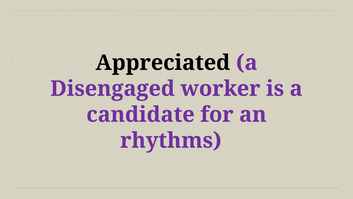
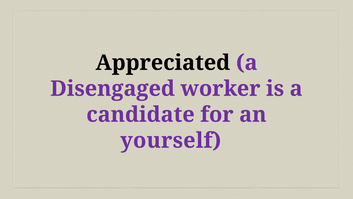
rhythms: rhythms -> yourself
